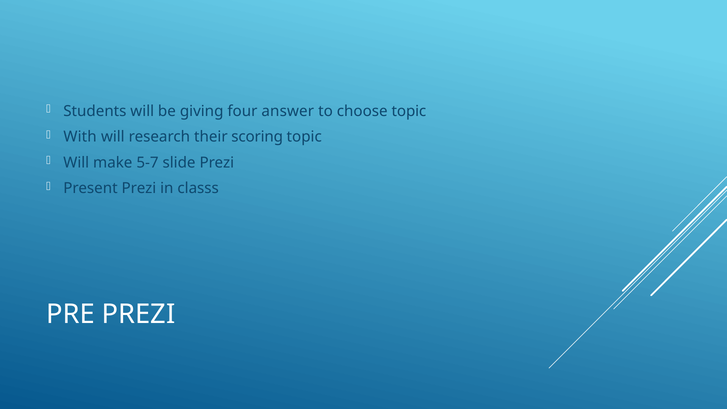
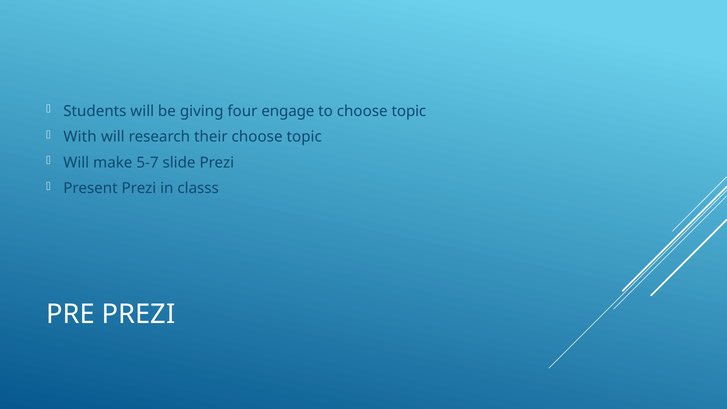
answer: answer -> engage
their scoring: scoring -> choose
